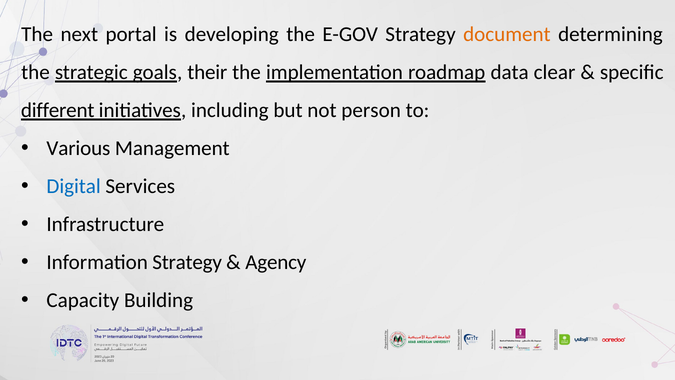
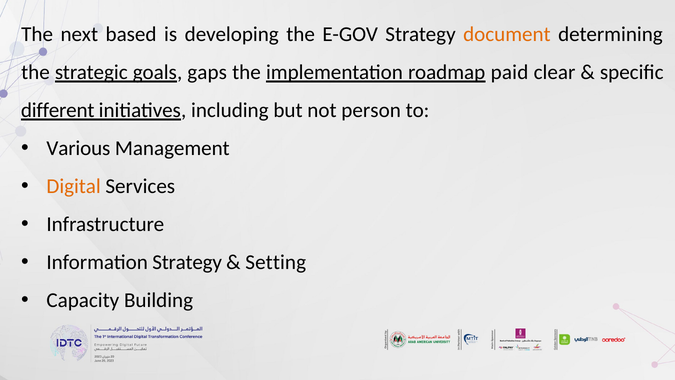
portal: portal -> based
their: their -> gaps
data: data -> paid
Digital colour: blue -> orange
Agency: Agency -> Setting
